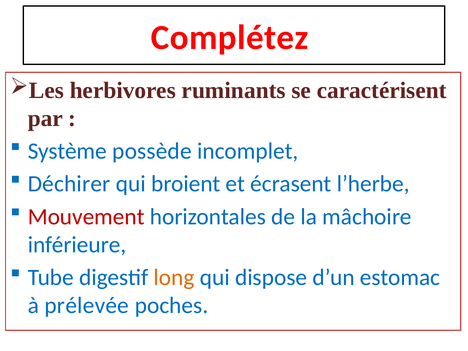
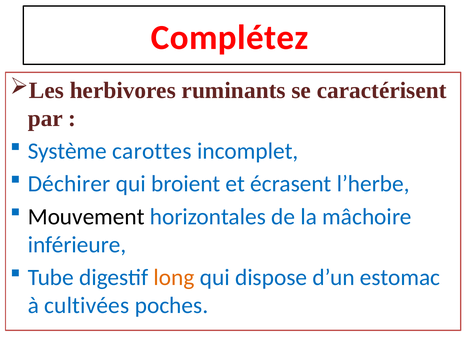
possède: possède -> carottes
Mouvement colour: red -> black
prélevée: prélevée -> cultivées
